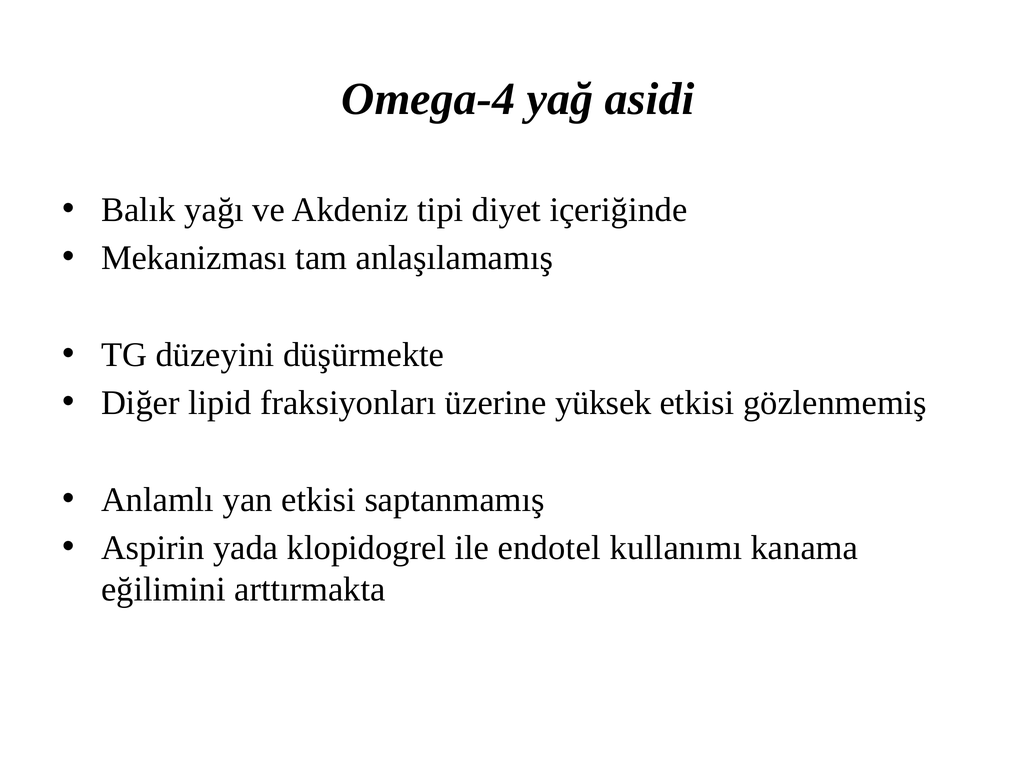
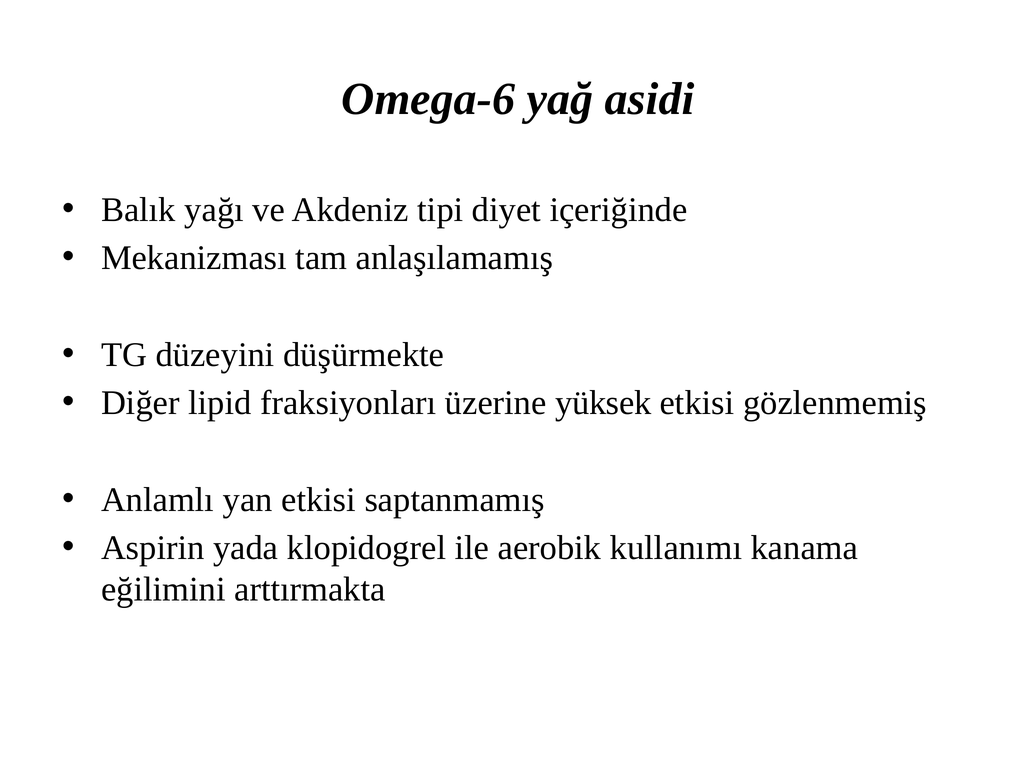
Omega-4: Omega-4 -> Omega-6
endotel: endotel -> aerobik
